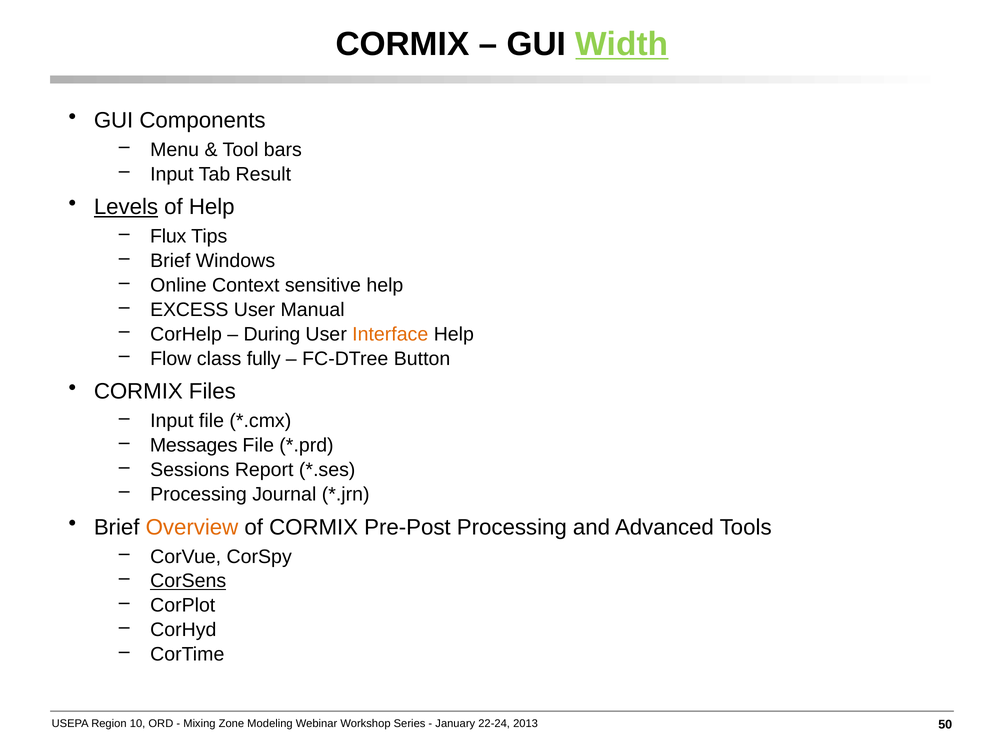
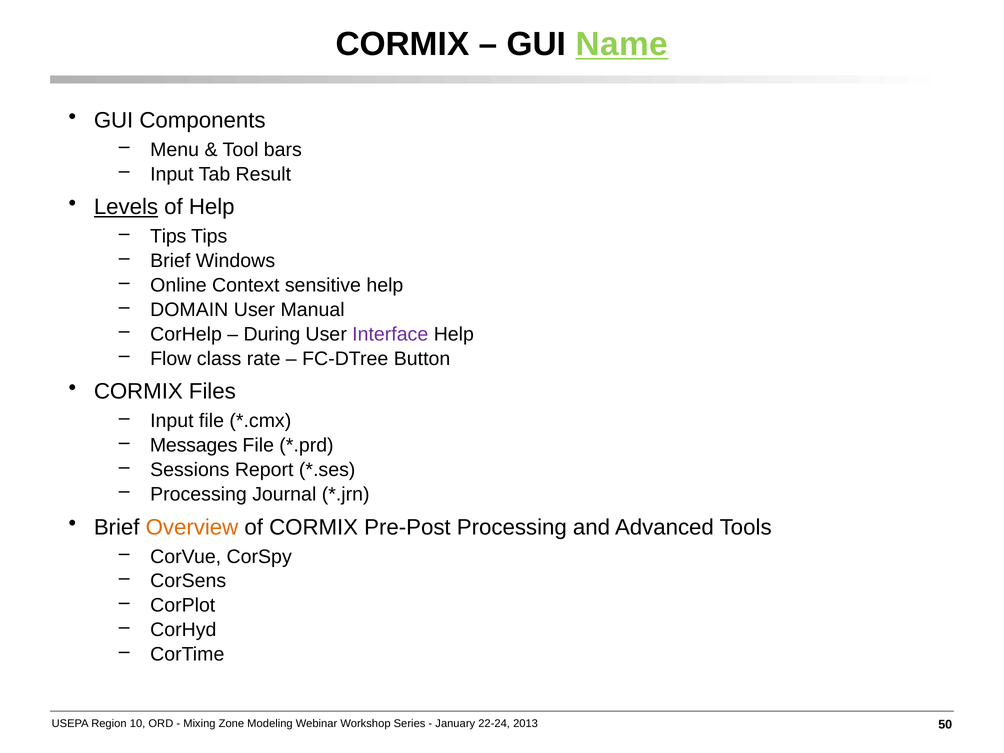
Width: Width -> Name
Flux at (168, 236): Flux -> Tips
EXCESS: EXCESS -> DOMAIN
Interface colour: orange -> purple
fully: fully -> rate
CorSens underline: present -> none
